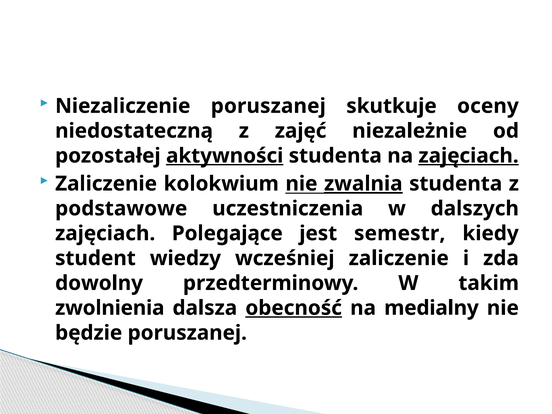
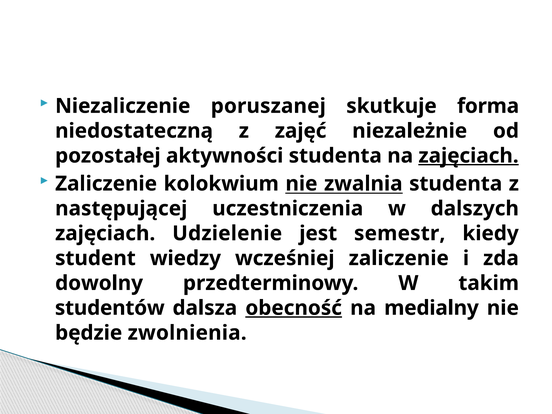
oceny: oceny -> forma
aktywności underline: present -> none
zwalnia underline: present -> none
podstawowe: podstawowe -> następującej
Polegające: Polegające -> Udzielenie
zwolnienia: zwolnienia -> studentów
będzie poruszanej: poruszanej -> zwolnienia
